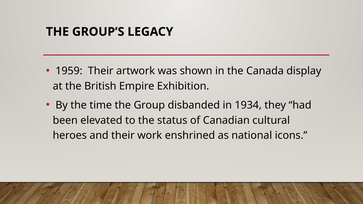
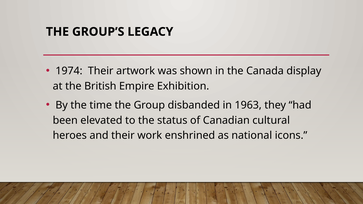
1959: 1959 -> 1974
1934: 1934 -> 1963
